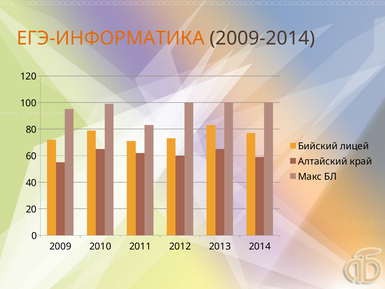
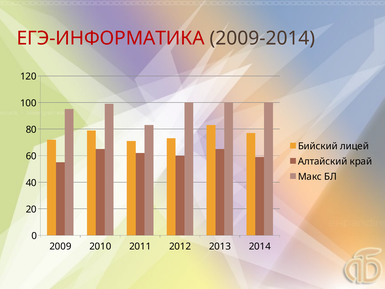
ЕГЭ-ИНФОРМАТИКА colour: orange -> red
